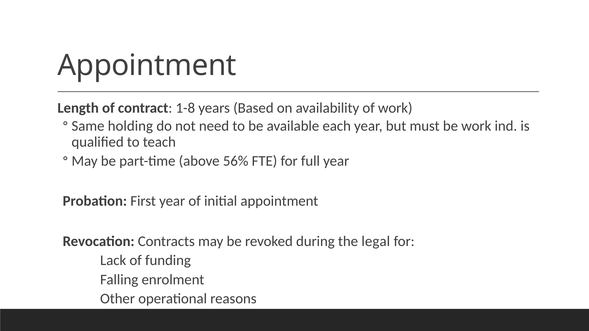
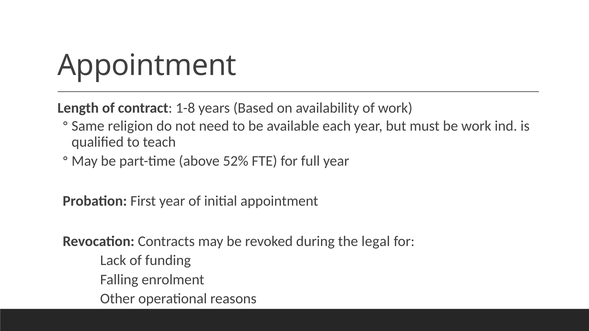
holding: holding -> religion
56%: 56% -> 52%
